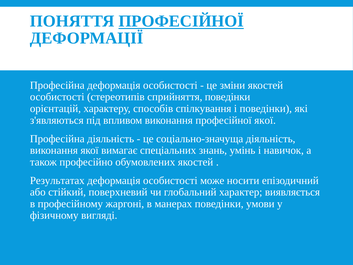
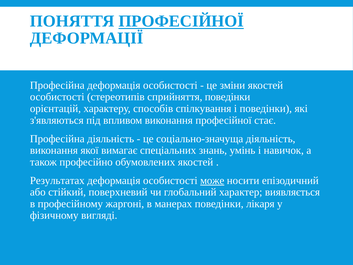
професійної якої: якої -> стає
може underline: none -> present
умови: умови -> лікаря
